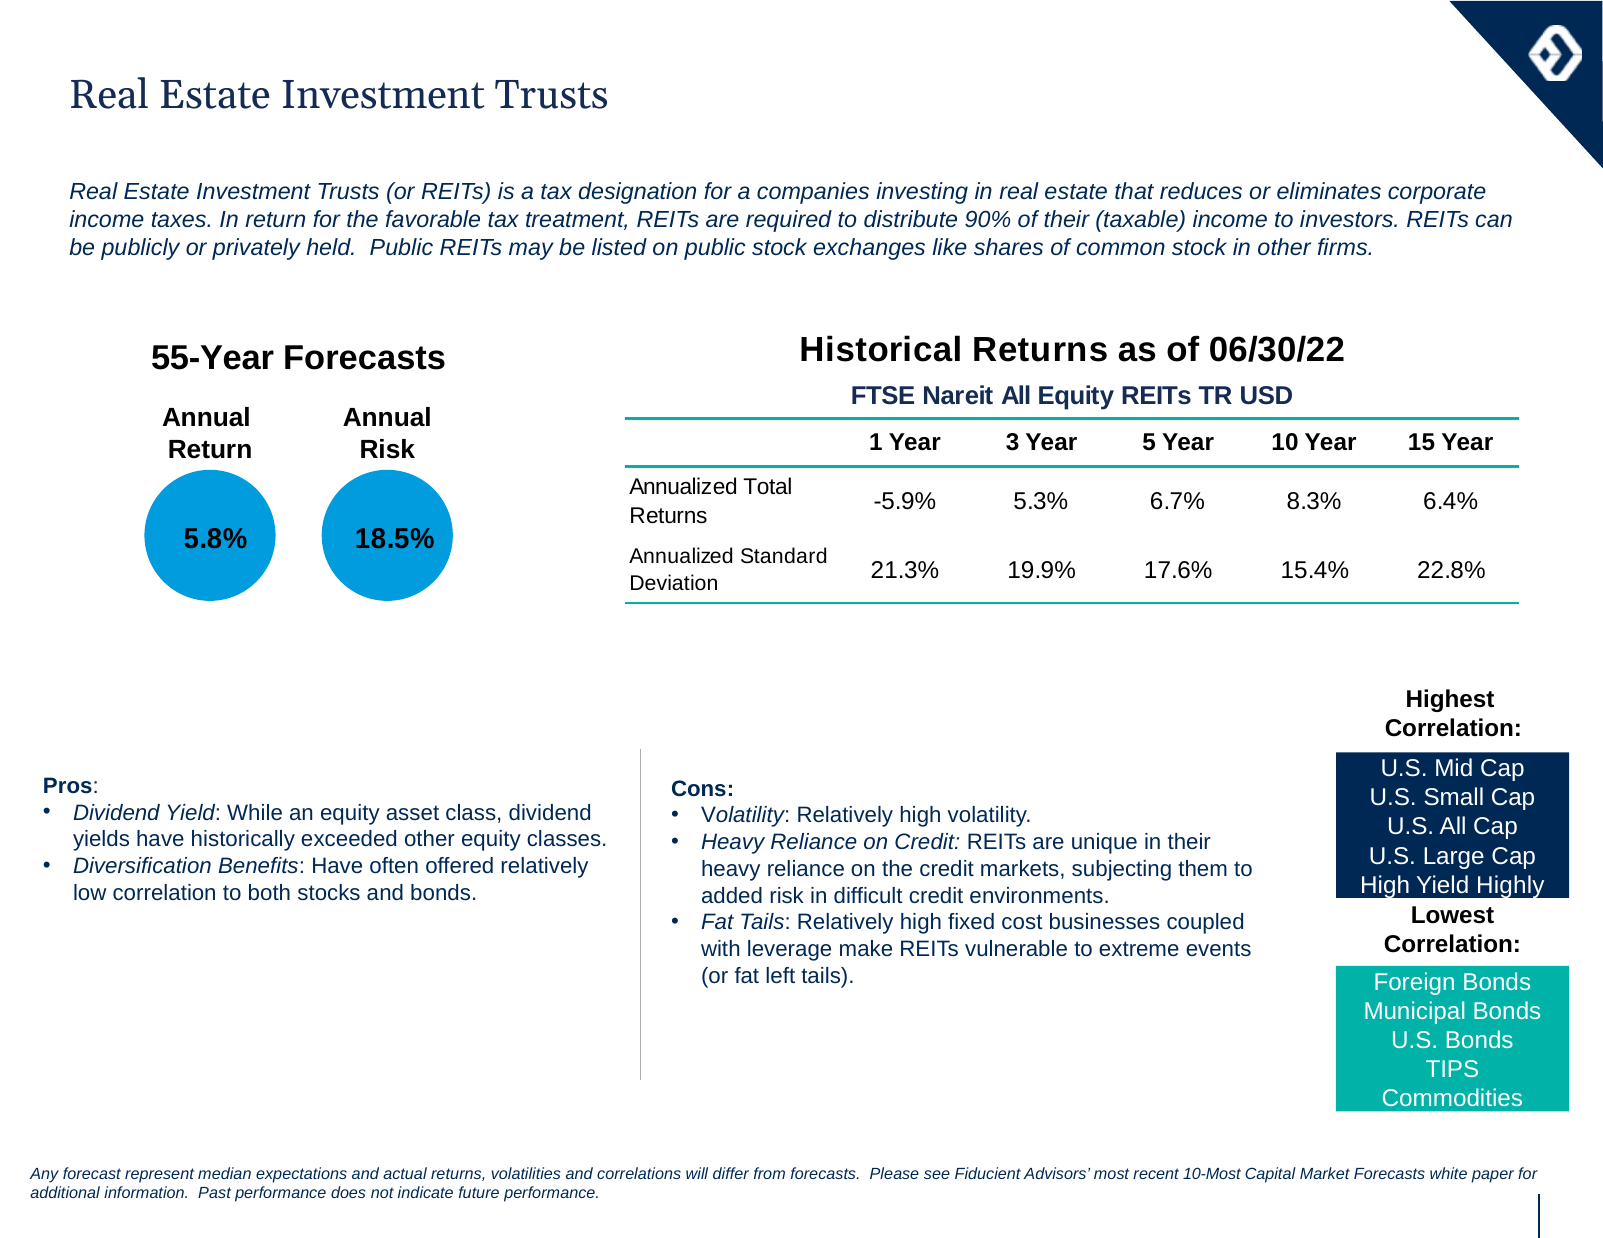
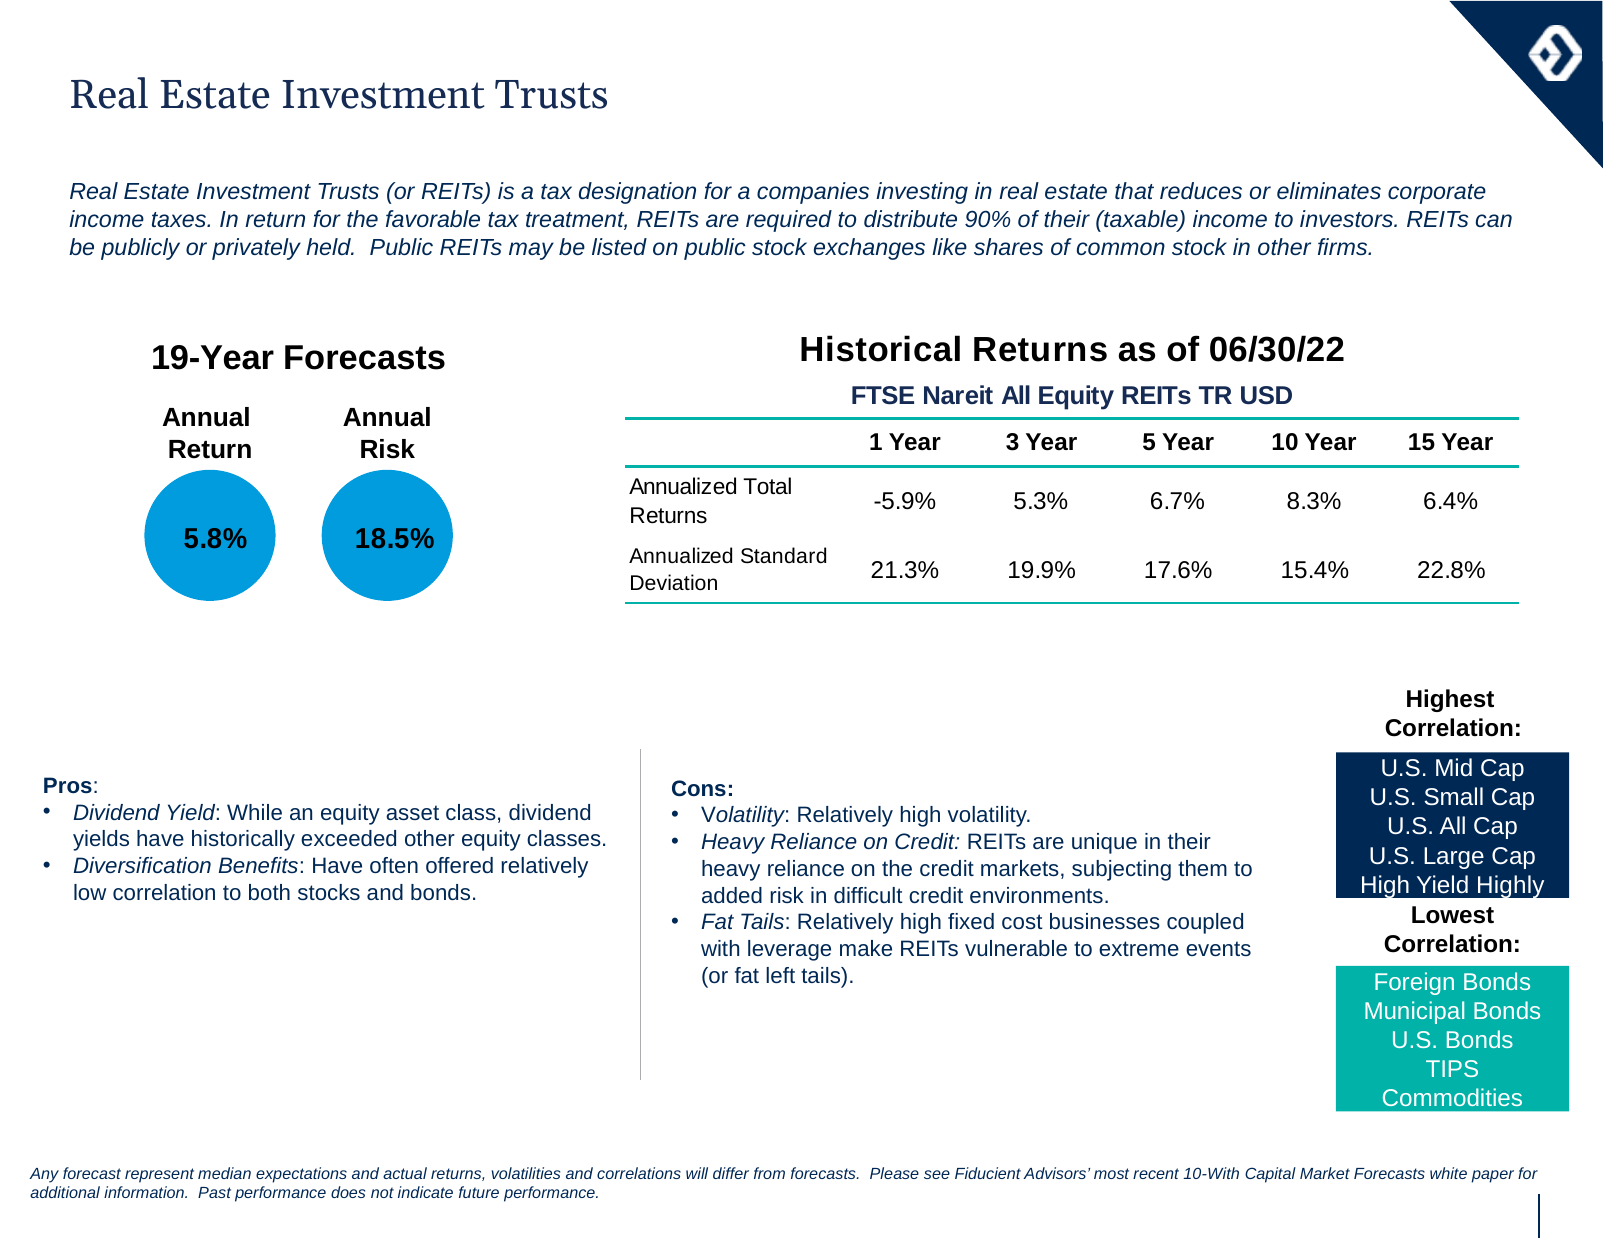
55-Year: 55-Year -> 19-Year
10-Most: 10-Most -> 10-With
